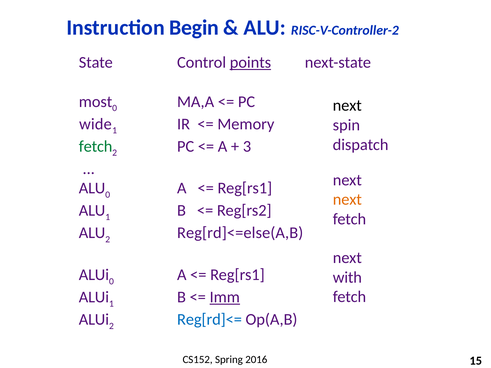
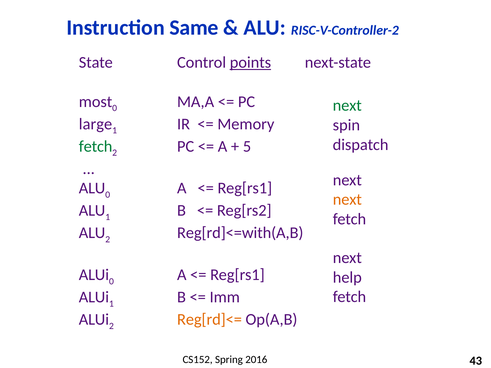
Begin: Begin -> Same
next at (347, 105) colour: black -> green
wide: wide -> large
3: 3 -> 5
Reg[rd]<=else(A,B: Reg[rd]<=else(A,B -> Reg[rd]<=with(A,B
with: with -> help
Imm underline: present -> none
Reg[rd]<= colour: blue -> orange
15: 15 -> 43
